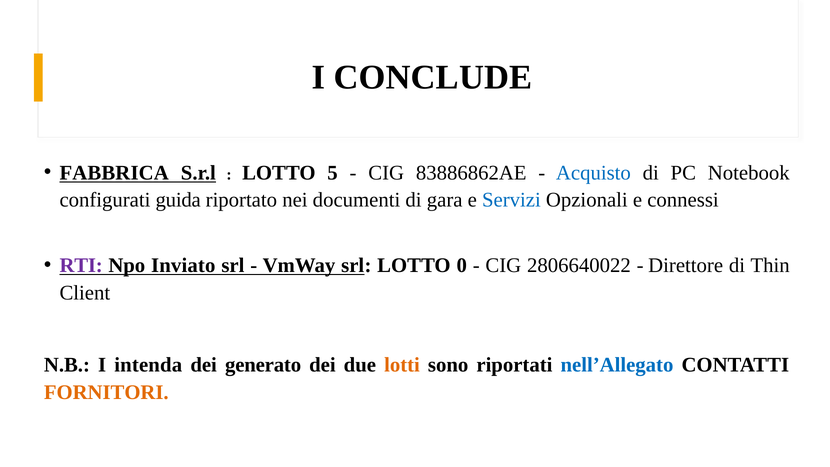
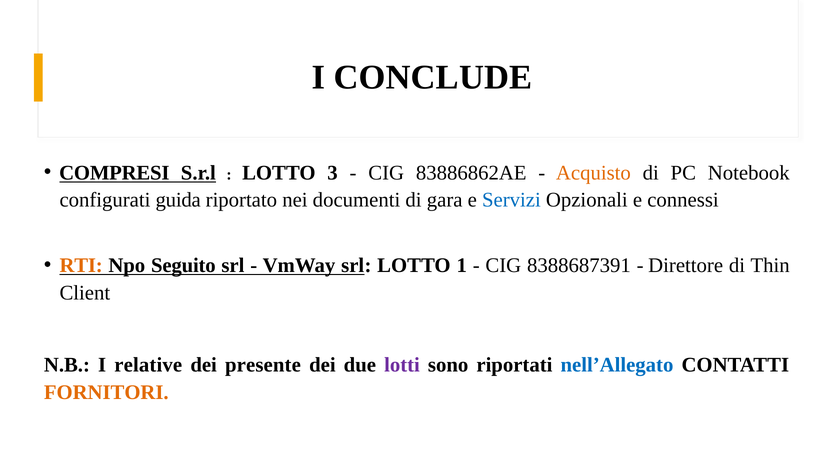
FABBRICA: FABBRICA -> COMPRESI
5: 5 -> 3
Acquisto colour: blue -> orange
RTI colour: purple -> orange
Inviato: Inviato -> Seguito
0: 0 -> 1
2806640022: 2806640022 -> 8388687391
intenda: intenda -> relative
generato: generato -> presente
lotti colour: orange -> purple
